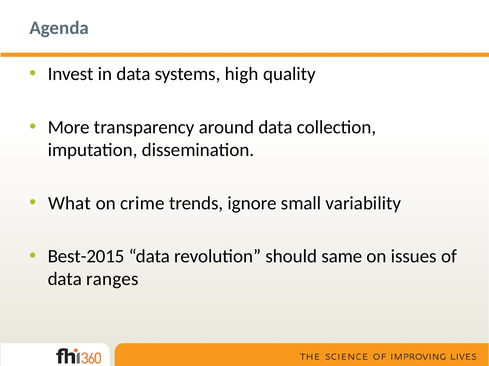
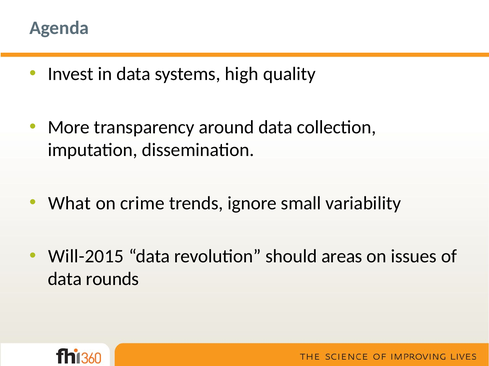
Best-2015: Best-2015 -> Will-2015
same: same -> areas
ranges: ranges -> rounds
